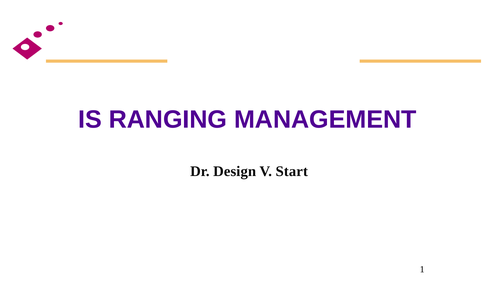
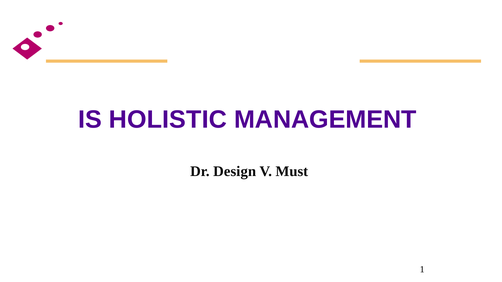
RANGING: RANGING -> HOLISTIC
Start: Start -> Must
